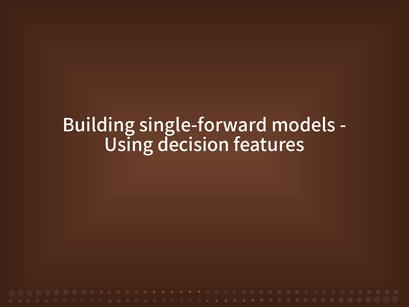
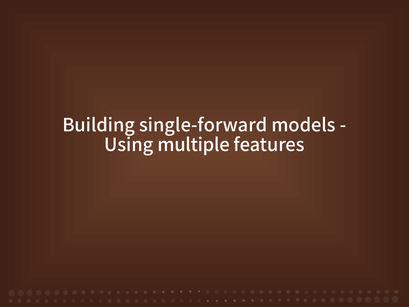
decision: decision -> multiple
